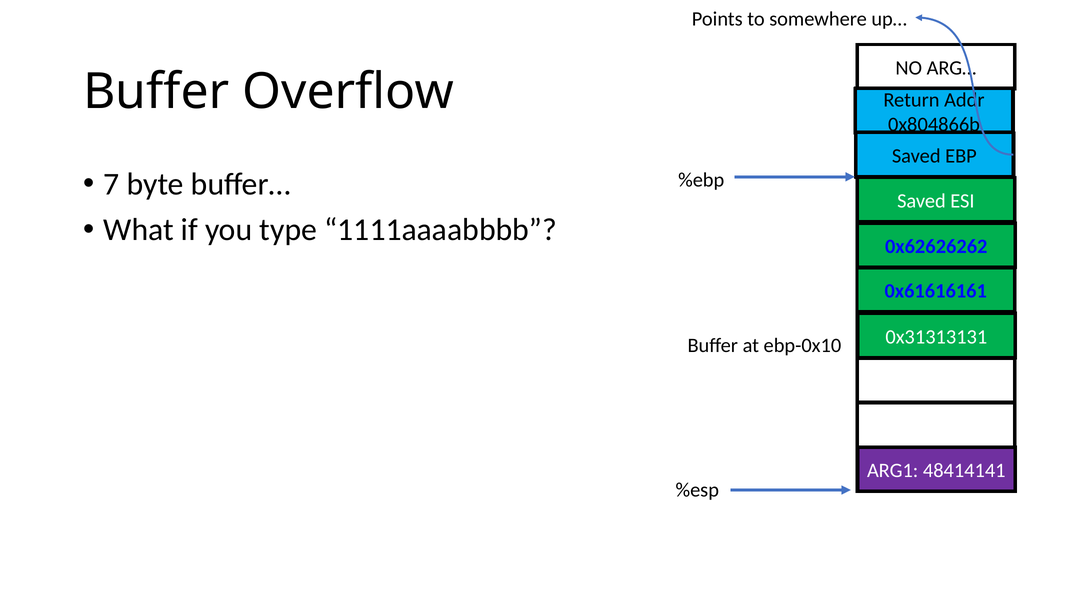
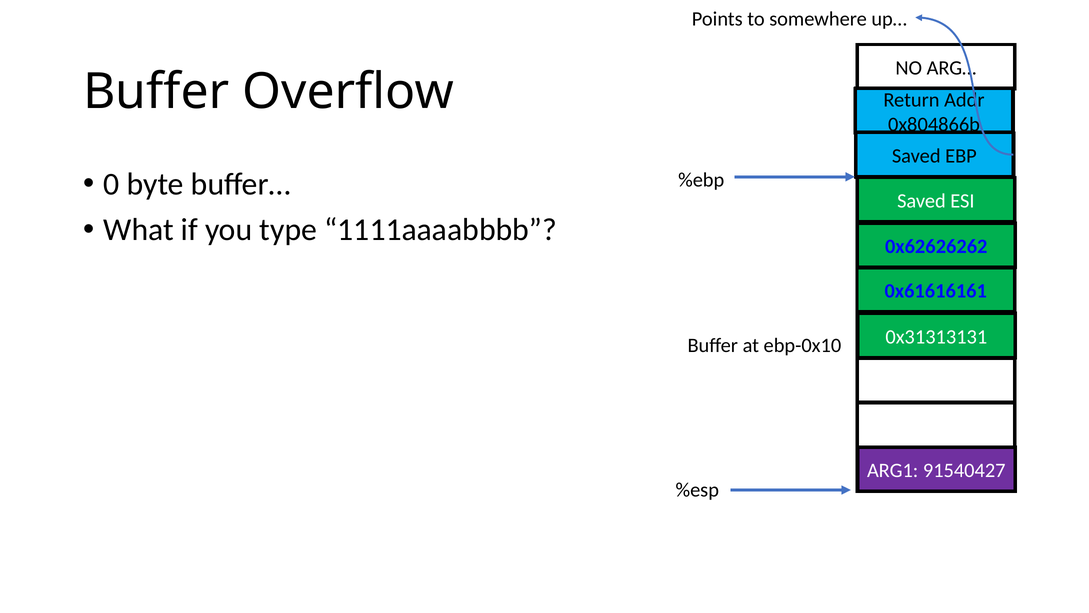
7: 7 -> 0
48414141: 48414141 -> 91540427
